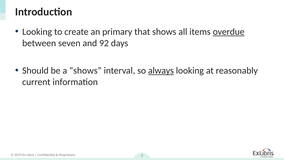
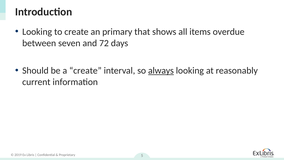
overdue underline: present -> none
92: 92 -> 72
a shows: shows -> create
